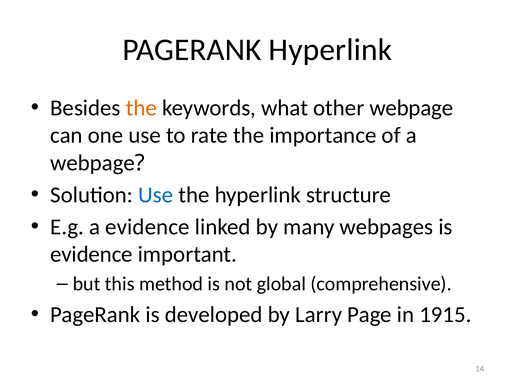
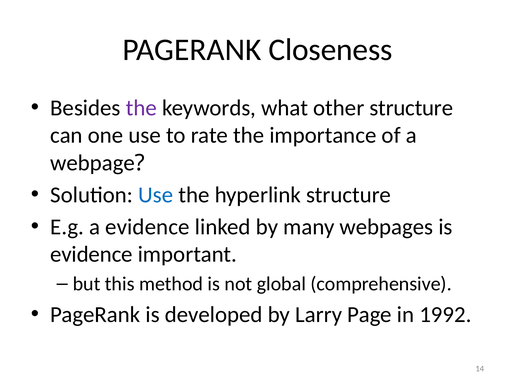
PAGERANK Hyperlink: Hyperlink -> Closeness
the at (141, 108) colour: orange -> purple
other webpage: webpage -> structure
1915: 1915 -> 1992
